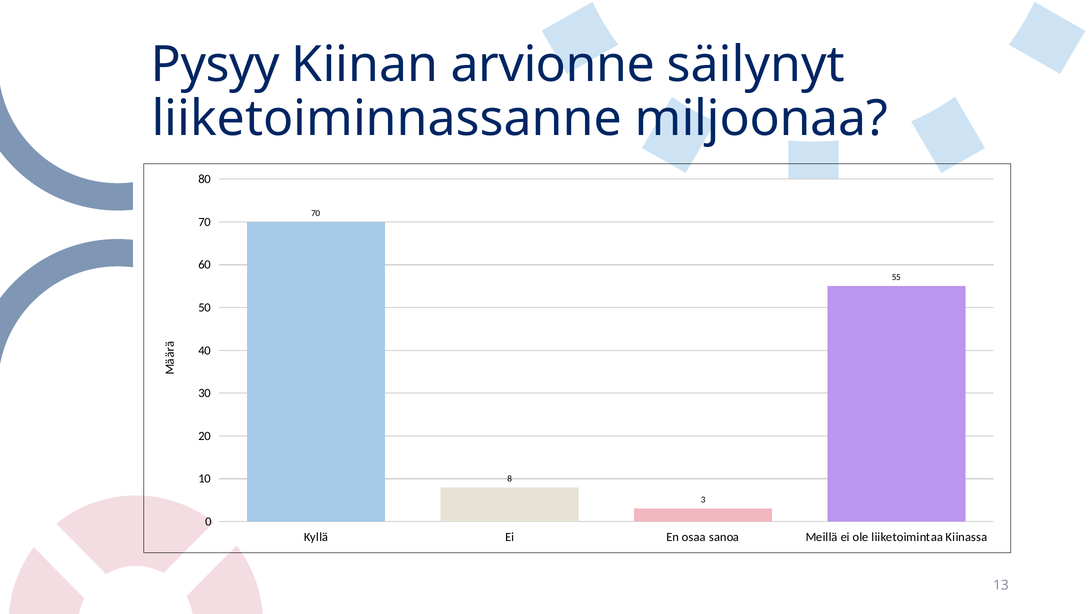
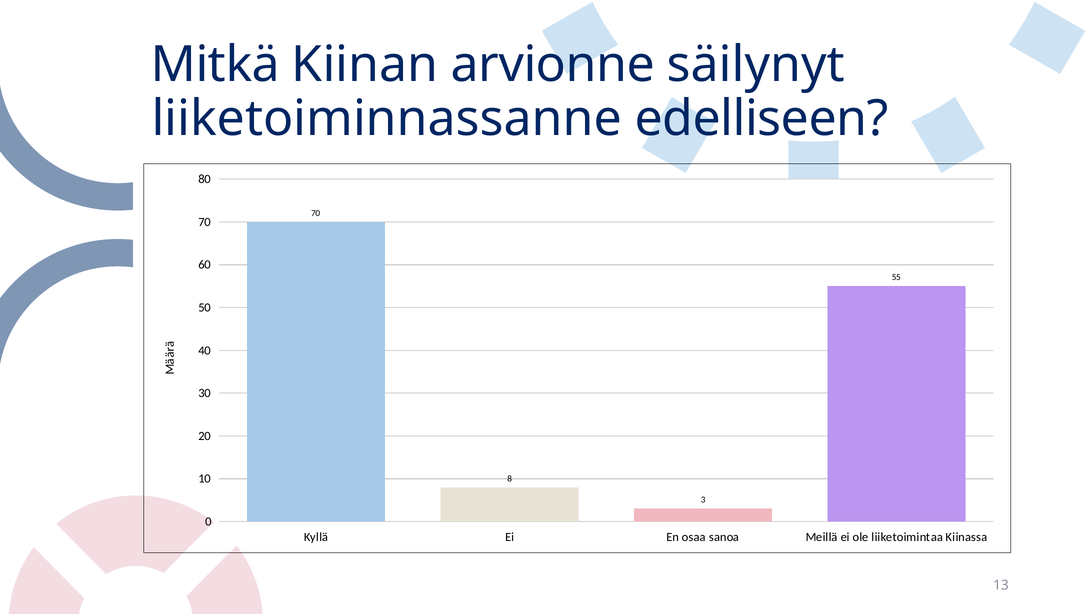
Pysyy: Pysyy -> Mitkä
miljoonaa: miljoonaa -> edelliseen
